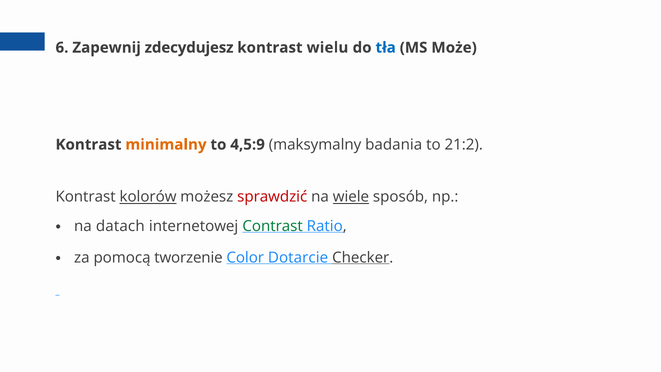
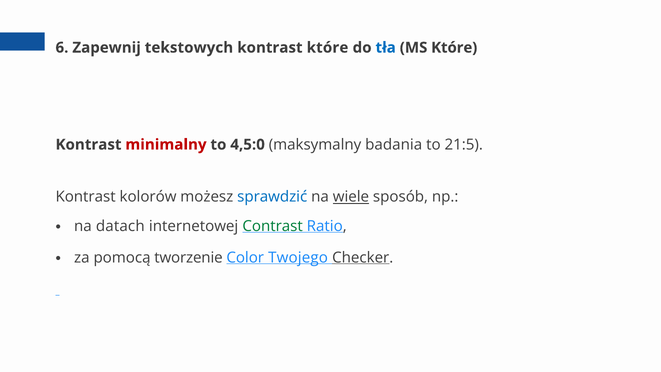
zdecydujesz: zdecydujesz -> tekstowych
kontrast wielu: wielu -> które
MS Może: Może -> Które
minimalny colour: orange -> red
4,5:9: 4,5:9 -> 4,5:0
21:2: 21:2 -> 21:5
kolorów underline: present -> none
sprawdzić colour: red -> blue
Dotarcie: Dotarcie -> Twojego
